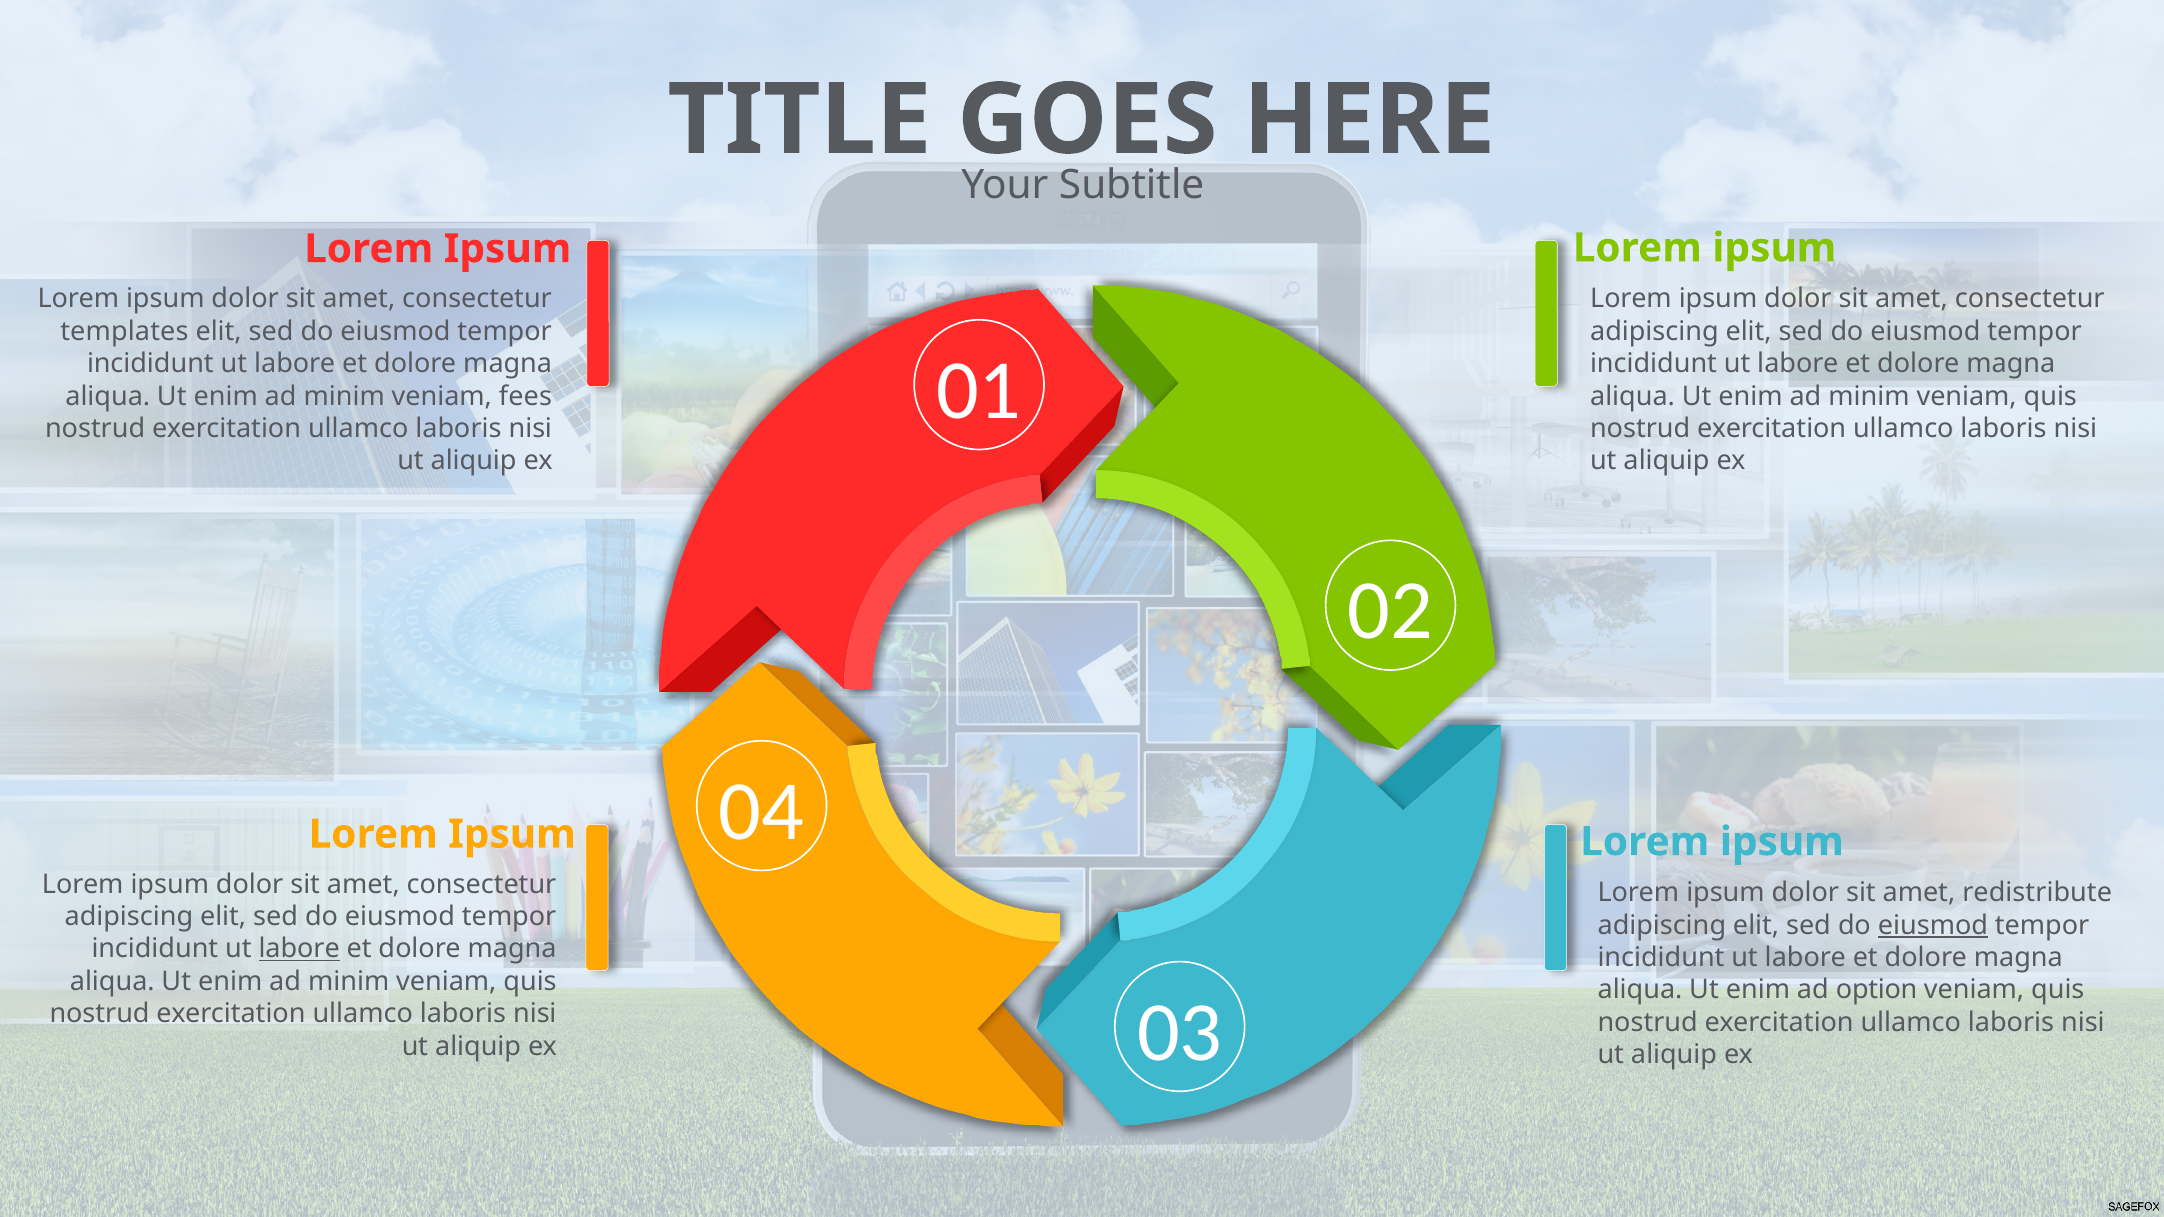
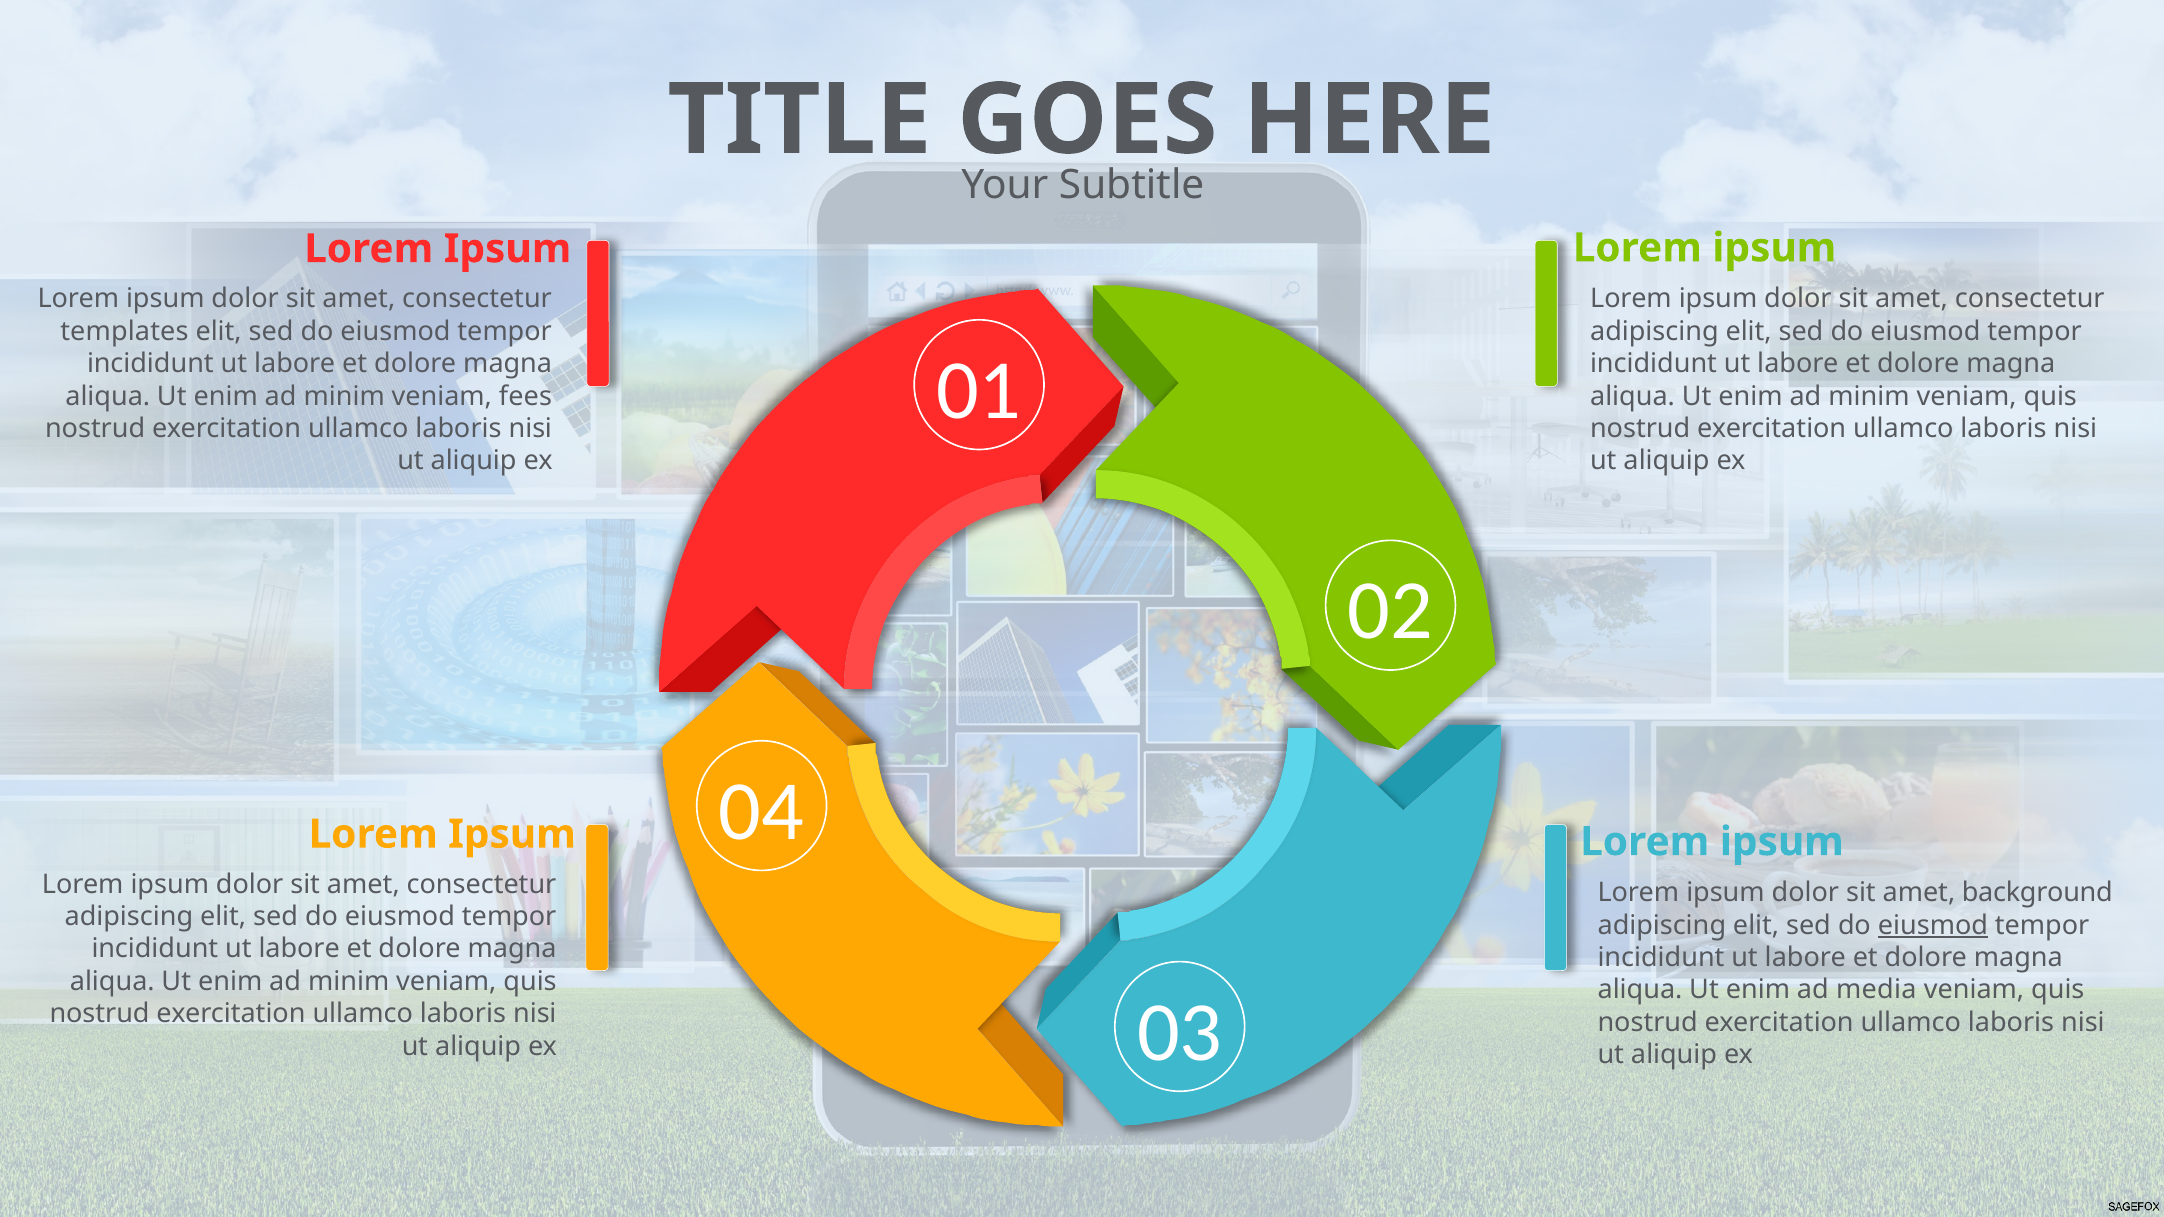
redistribute: redistribute -> background
labore at (299, 949) underline: present -> none
option: option -> media
